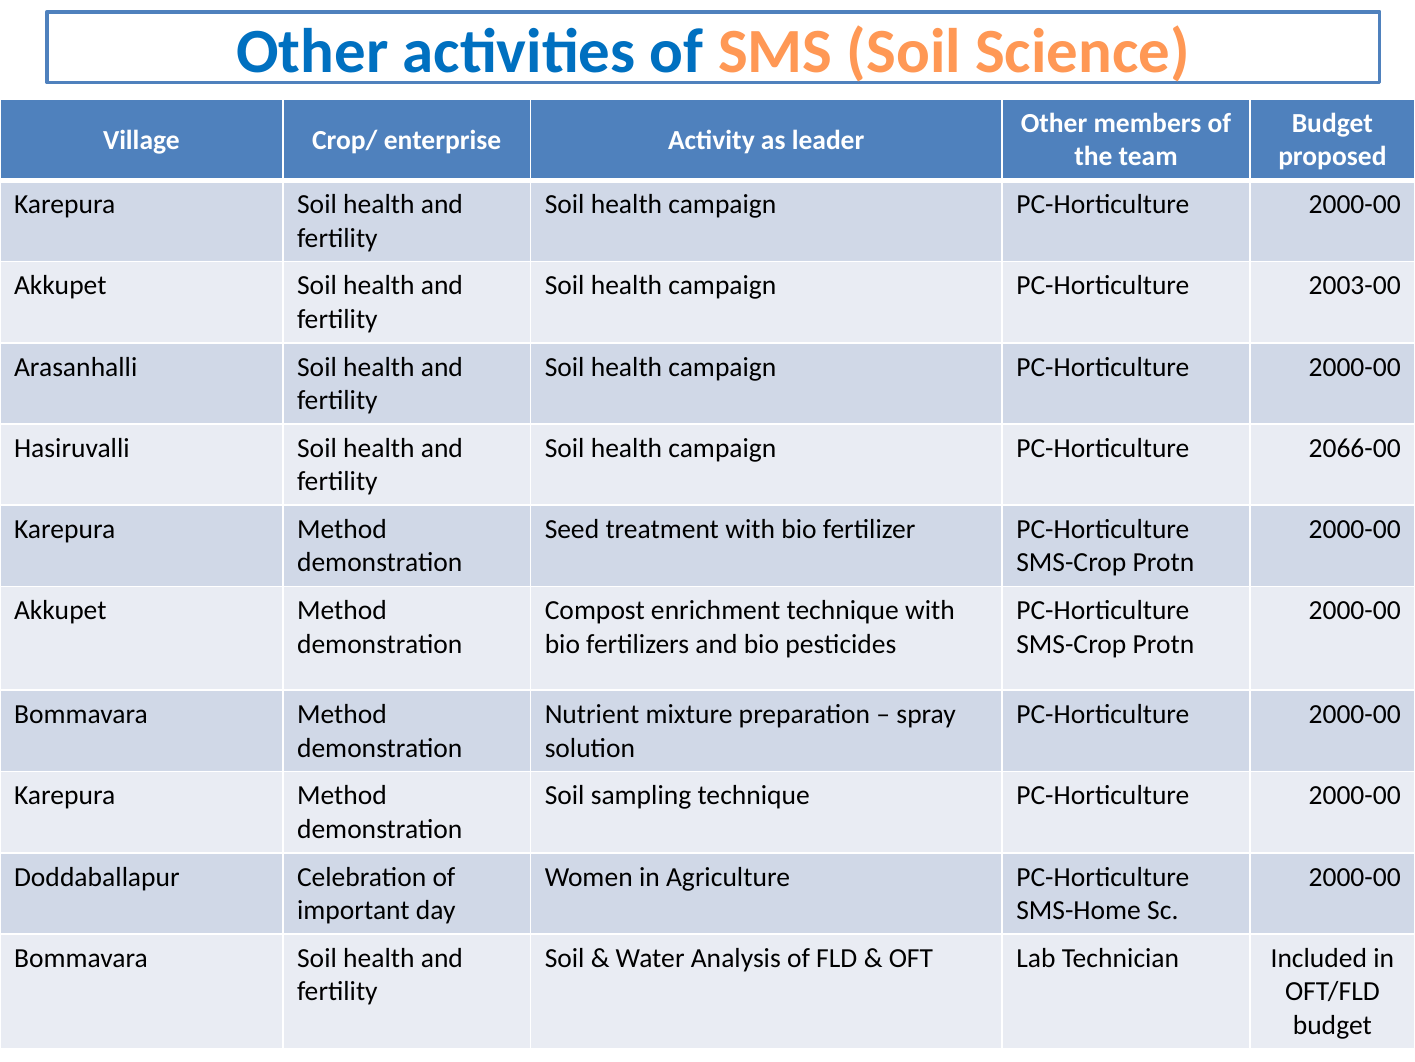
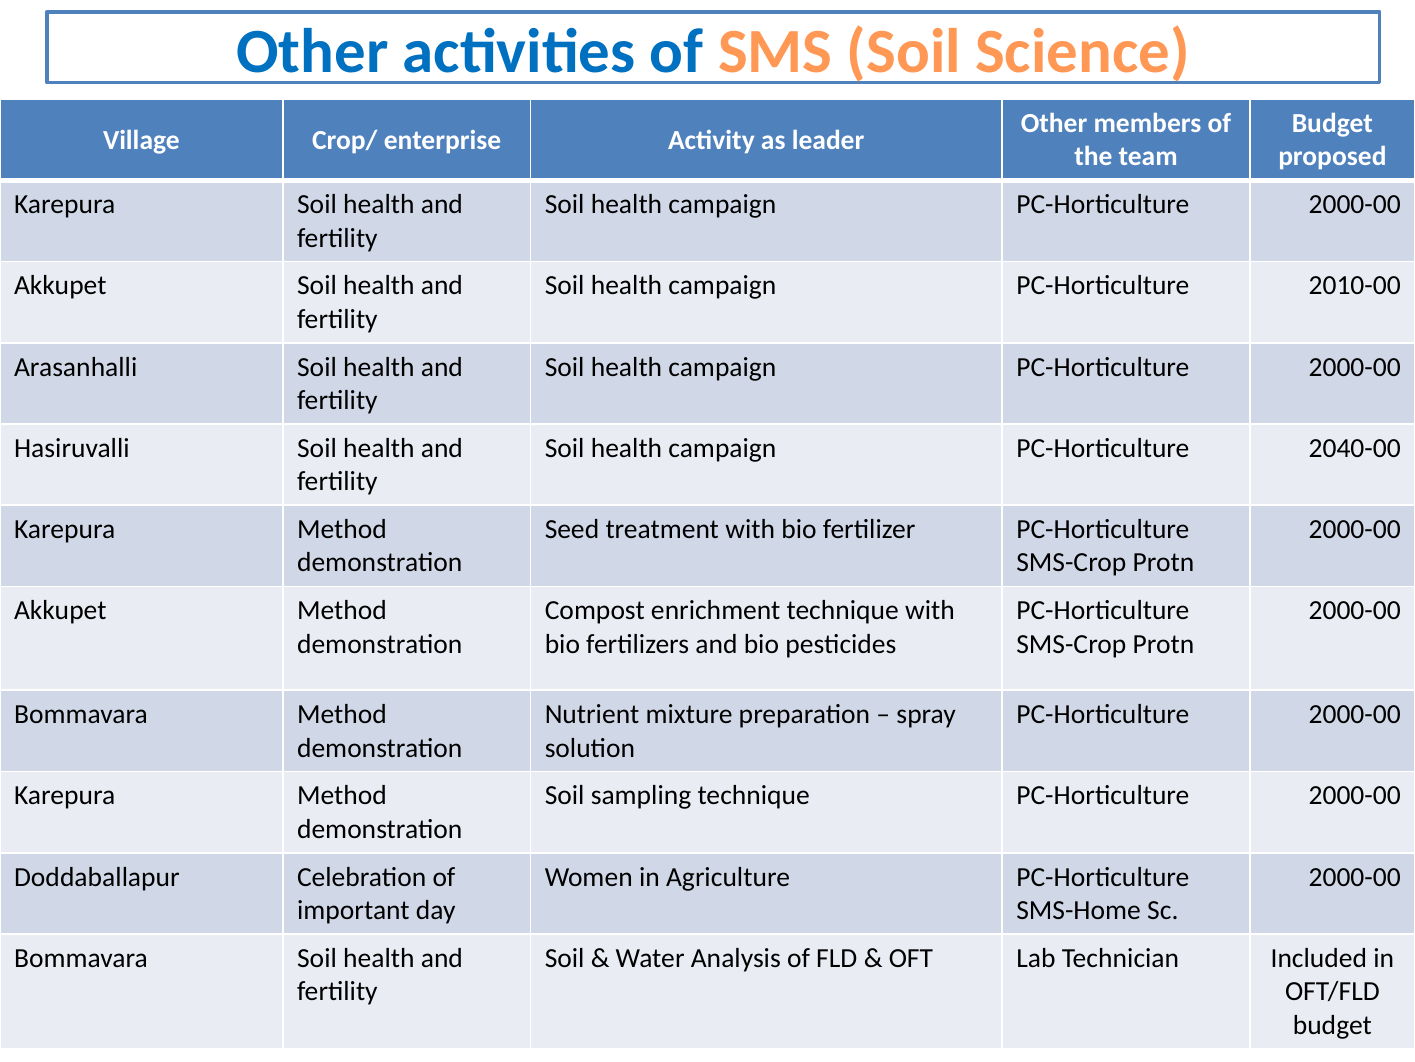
2003-00: 2003-00 -> 2010-00
2066-00: 2066-00 -> 2040-00
